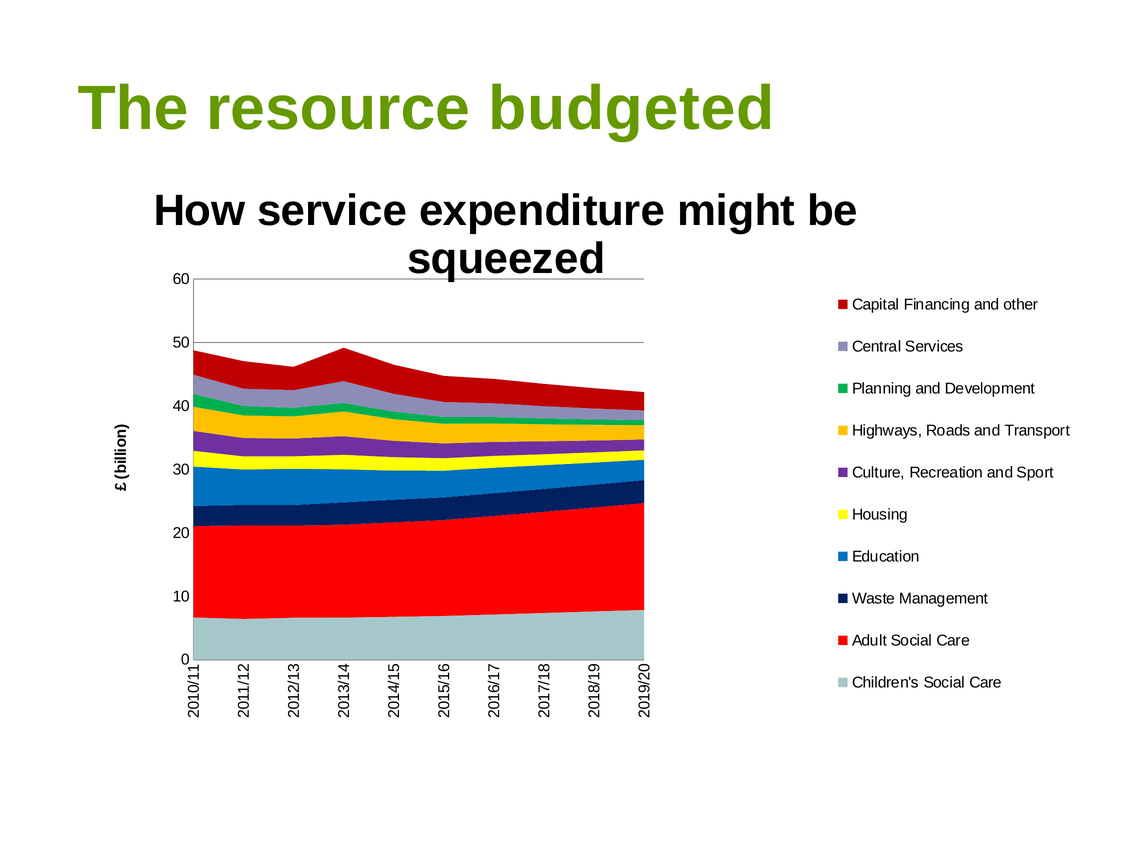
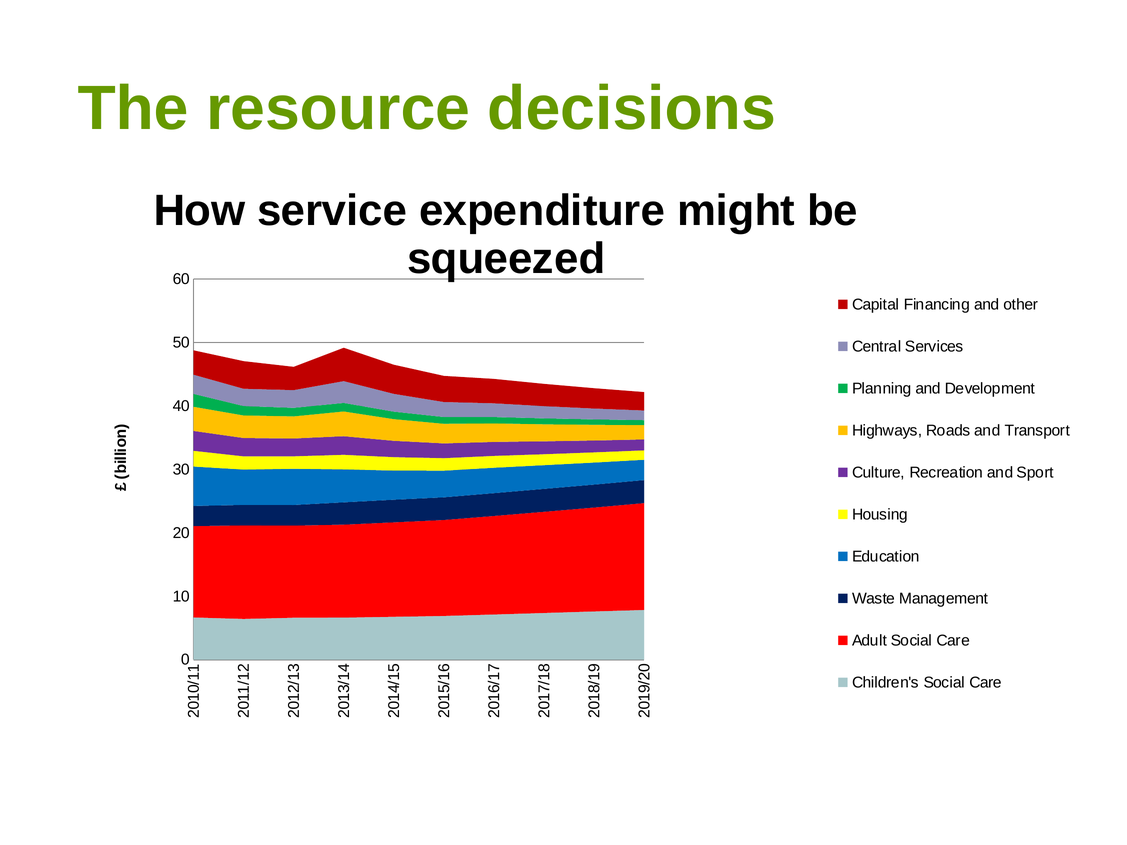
budgeted: budgeted -> decisions
